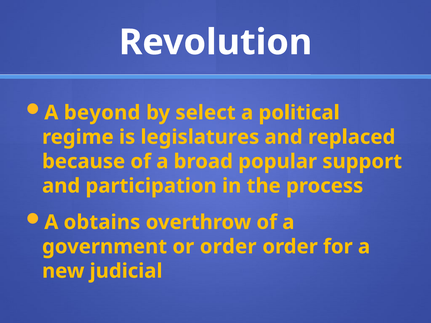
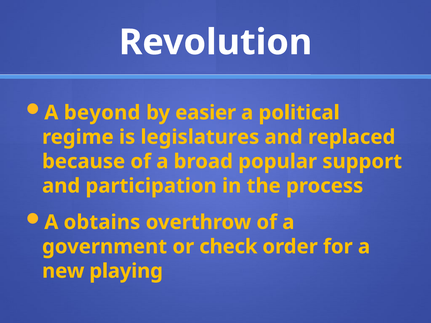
select: select -> easier
or order: order -> check
judicial: judicial -> playing
